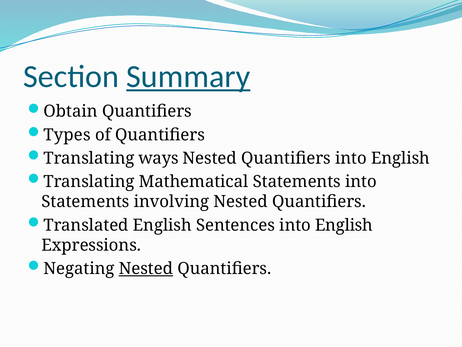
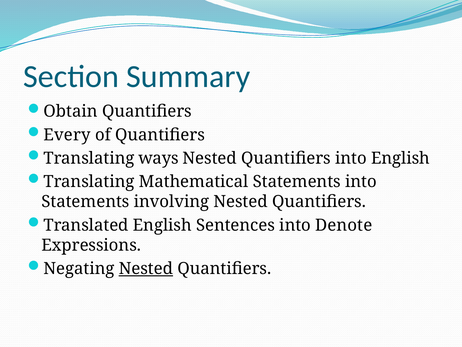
Summary underline: present -> none
Types: Types -> Every
Sentences into English: English -> Denote
